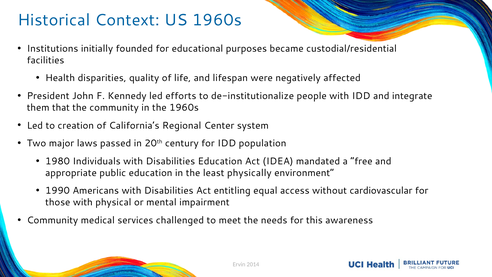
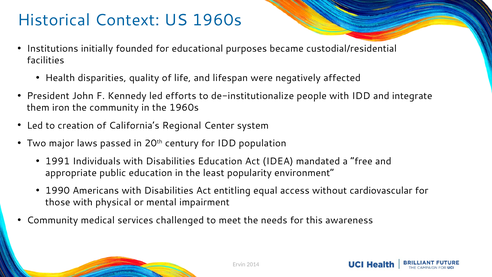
that: that -> iron
1980: 1980 -> 1991
physically: physically -> popularity
